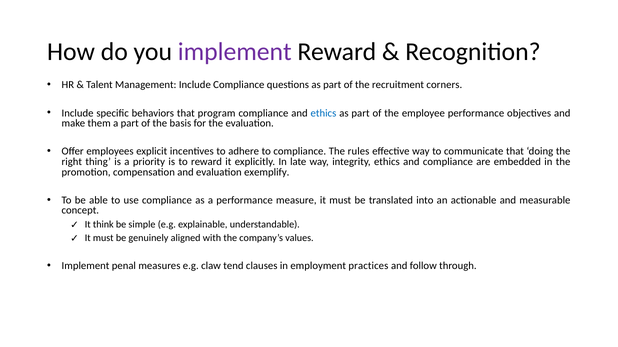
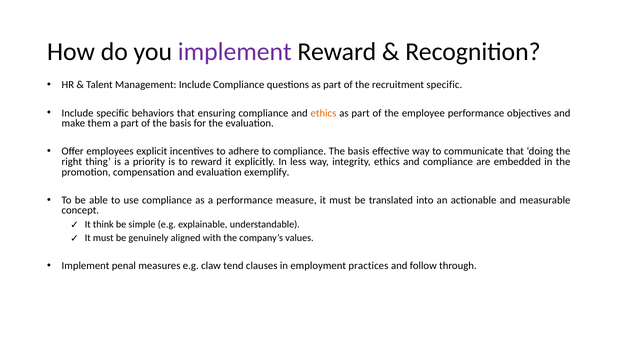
recruitment corners: corners -> specific
program: program -> ensuring
ethics at (323, 113) colour: blue -> orange
compliance The rules: rules -> basis
late: late -> less
